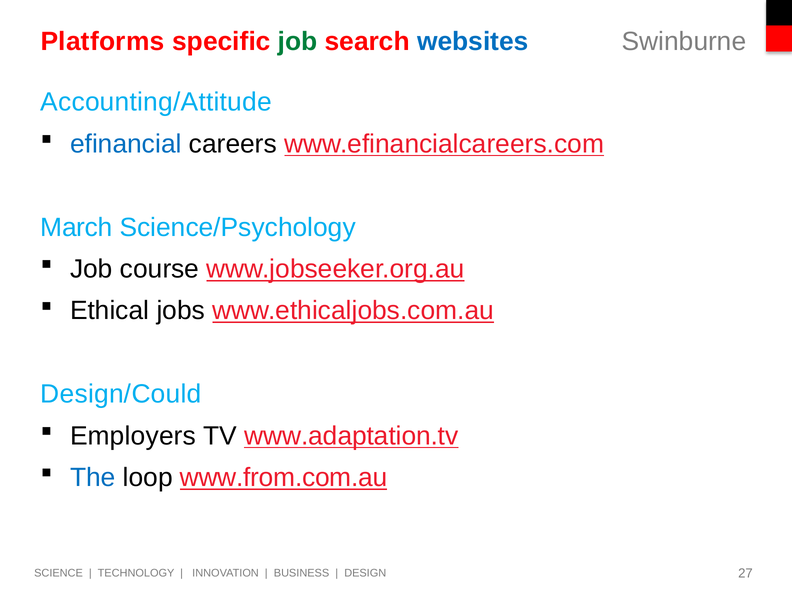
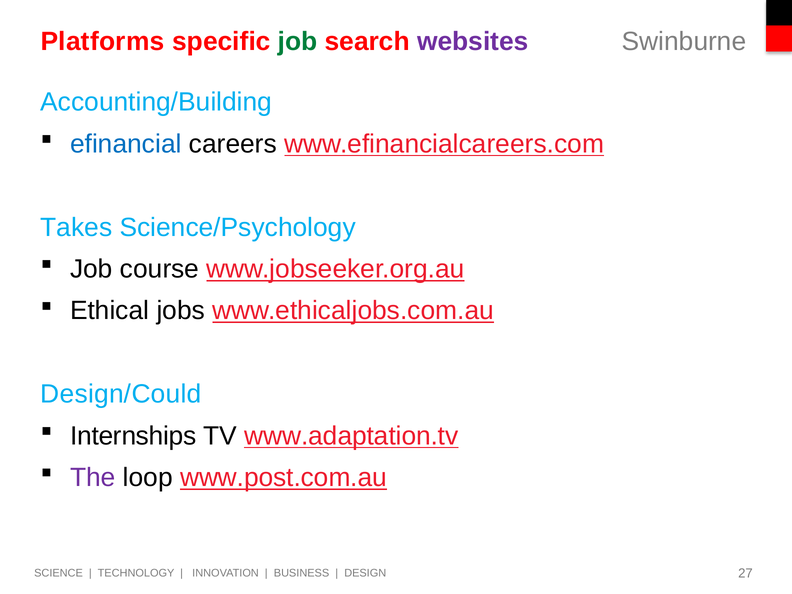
websites colour: blue -> purple
Accounting/Attitude: Accounting/Attitude -> Accounting/Building
March: March -> Takes
Employers: Employers -> Internships
The colour: blue -> purple
www.from.com.au: www.from.com.au -> www.post.com.au
